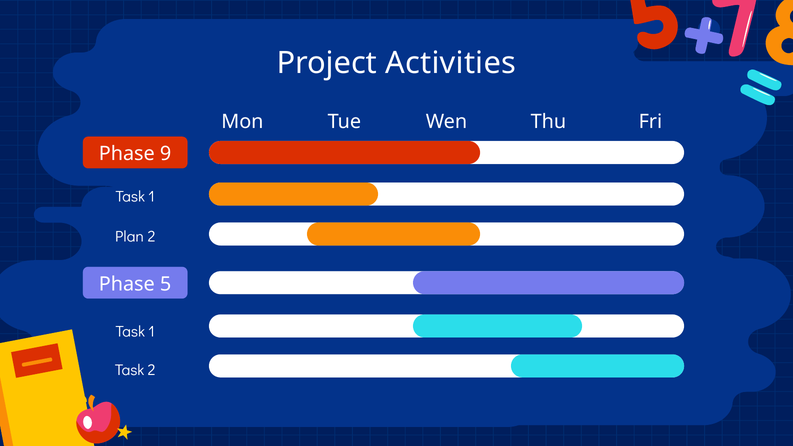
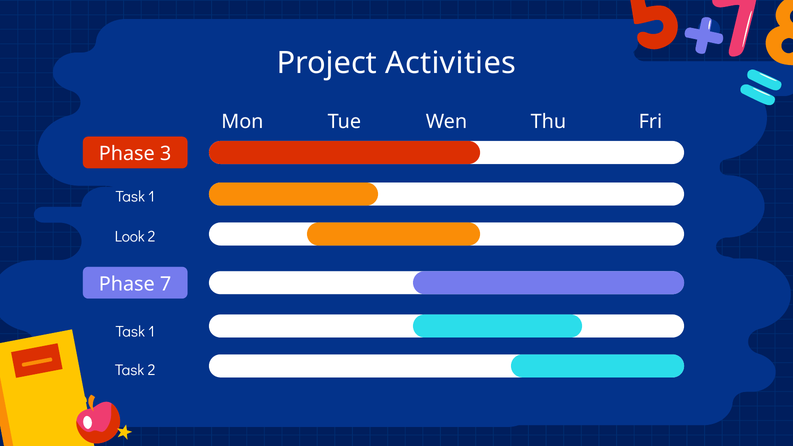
9: 9 -> 3
Plan: Plan -> Look
5: 5 -> 7
